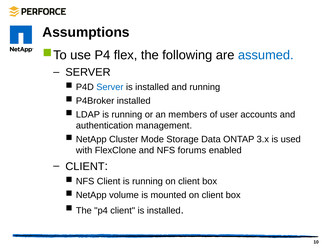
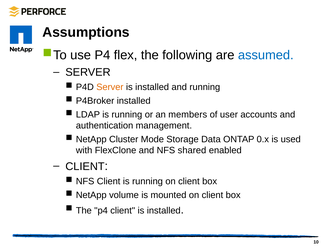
Server at (110, 87) colour: blue -> orange
3.x: 3.x -> 0.x
forums: forums -> shared
